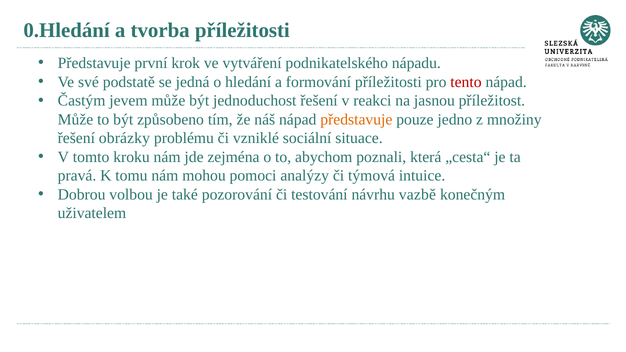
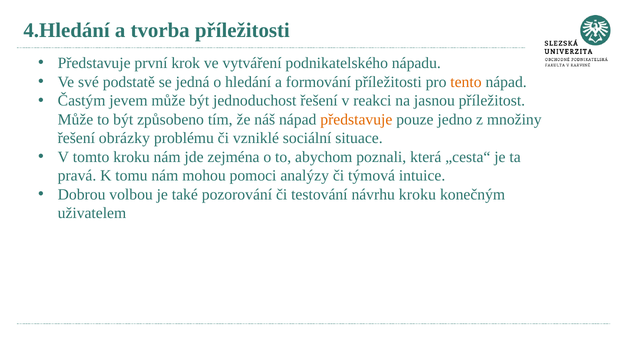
0.Hledání: 0.Hledání -> 4.Hledání
tento colour: red -> orange
návrhu vazbě: vazbě -> kroku
